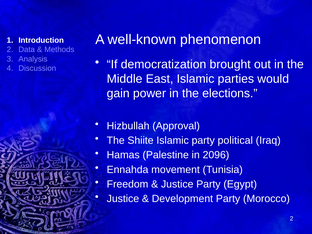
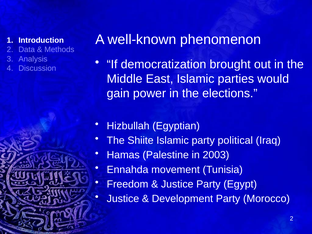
Approval: Approval -> Egyptian
2096: 2096 -> 2003
